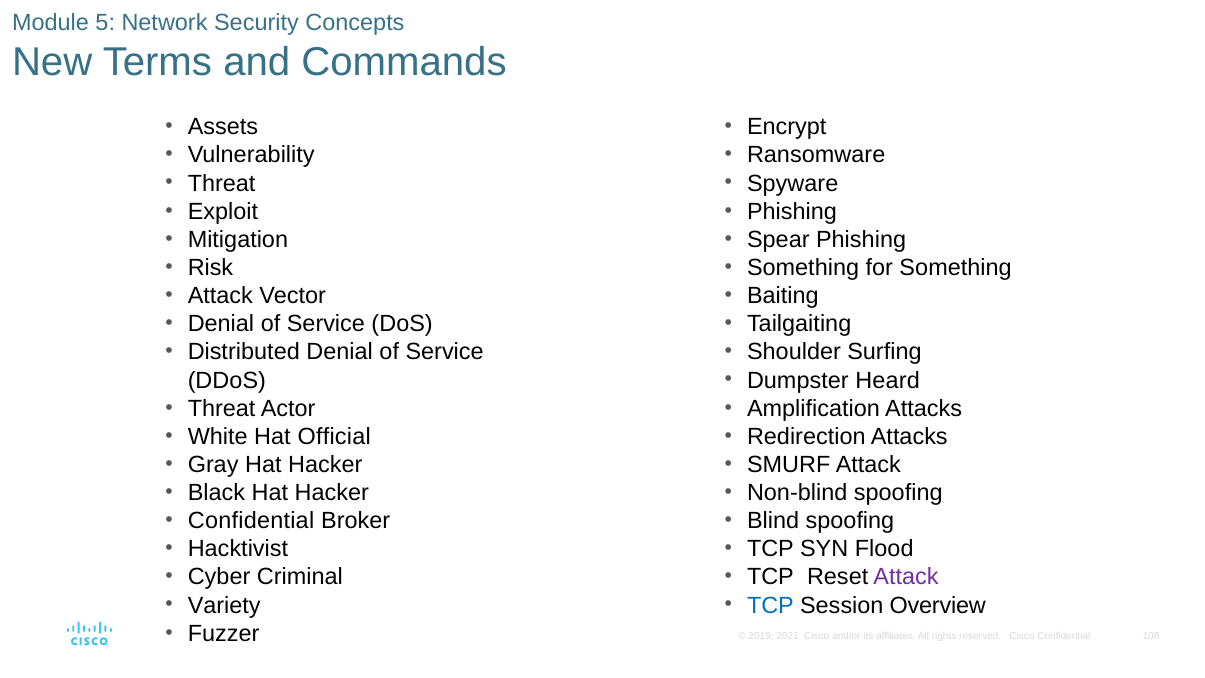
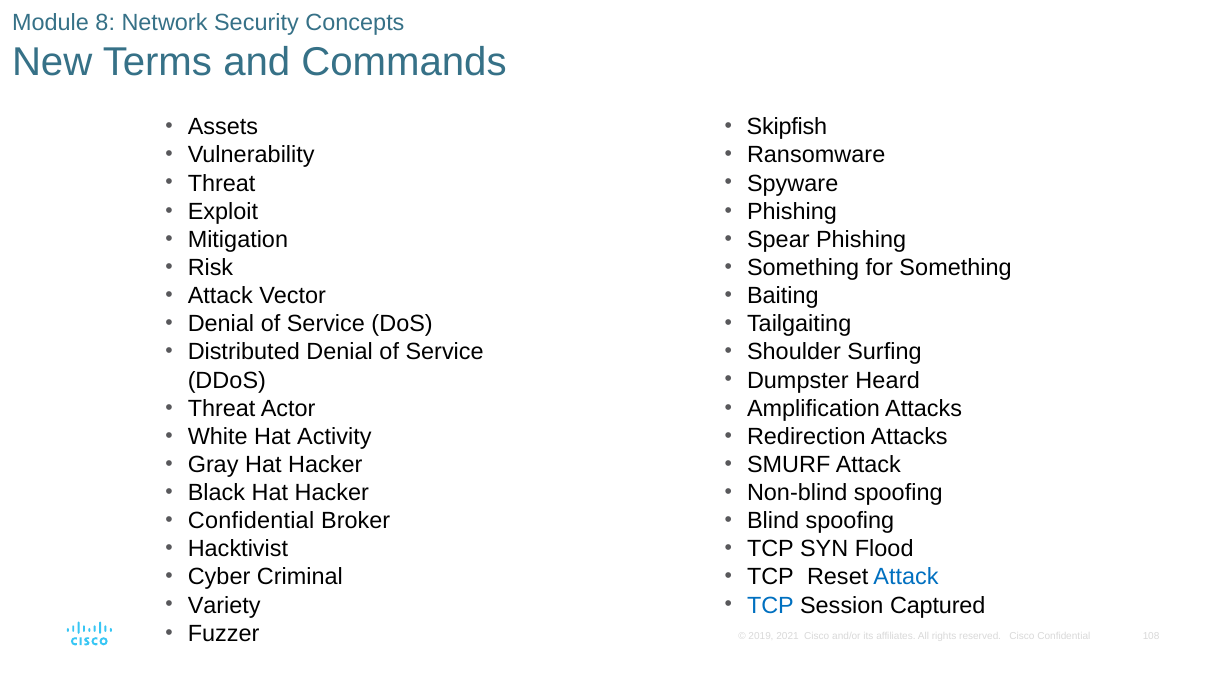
5: 5 -> 8
Encrypt: Encrypt -> Skipfish
Official: Official -> Activity
Attack at (906, 577) colour: purple -> blue
Overview: Overview -> Captured
